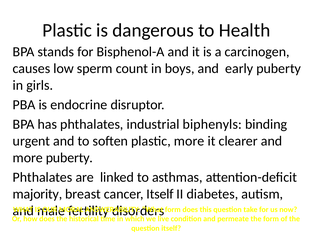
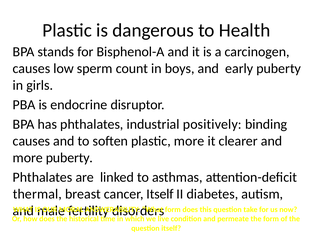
biphenyls: biphenyls -> positively
urgent at (31, 141): urgent -> causes
majority: majority -> thermal
